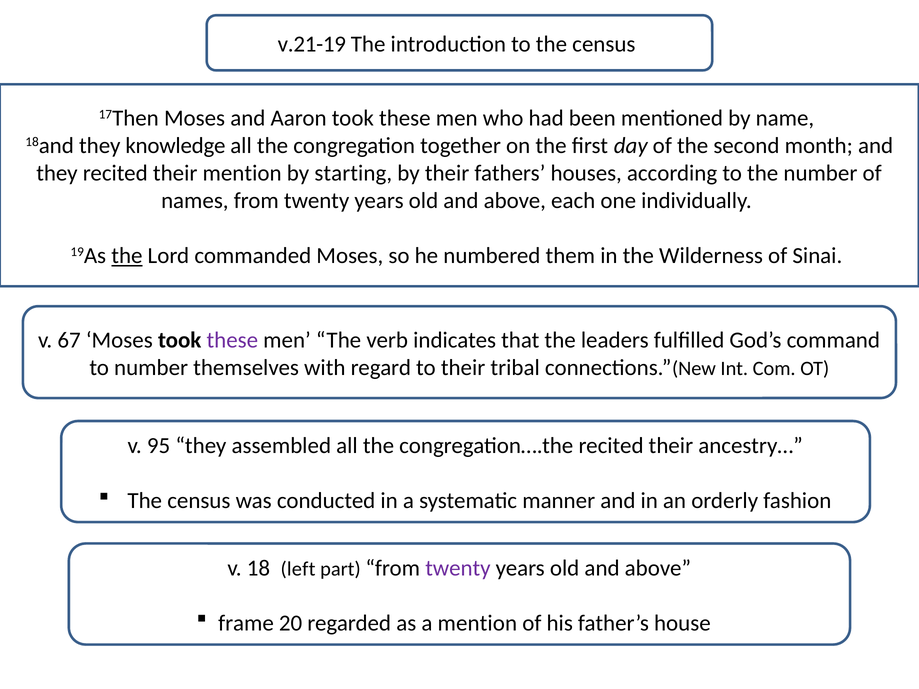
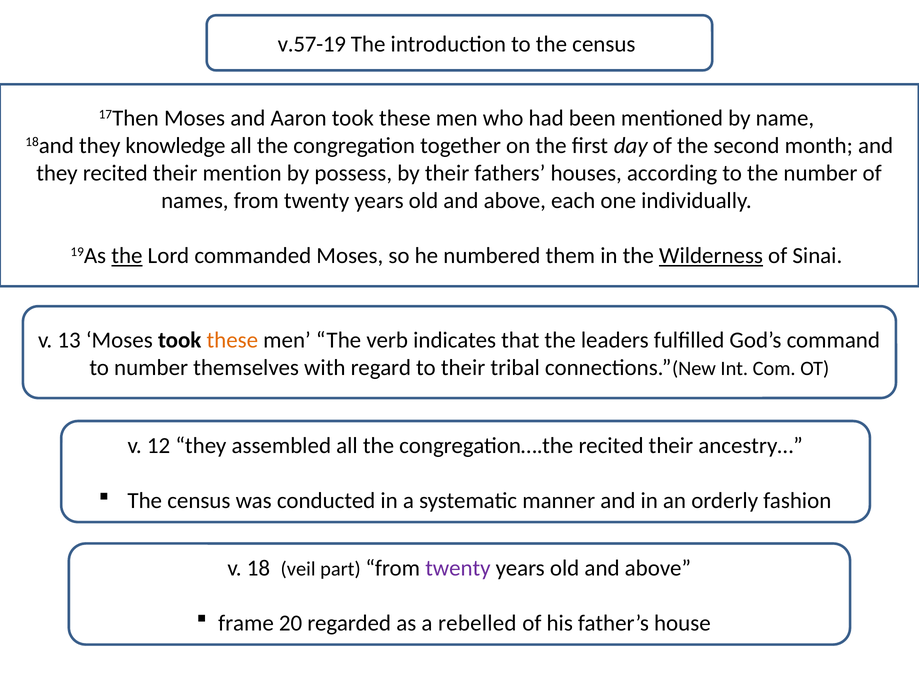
v.21-19: v.21-19 -> v.57-19
starting: starting -> possess
Wilderness underline: none -> present
67: 67 -> 13
these at (232, 340) colour: purple -> orange
95: 95 -> 12
left: left -> veil
a mention: mention -> rebelled
